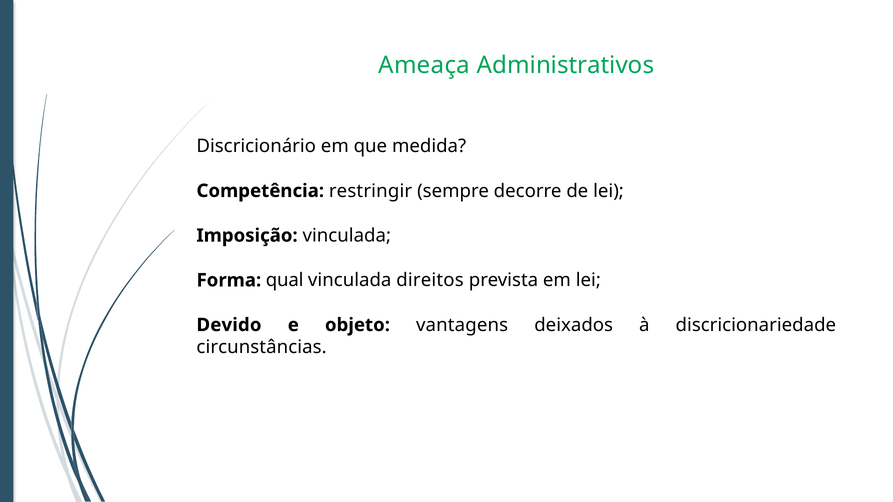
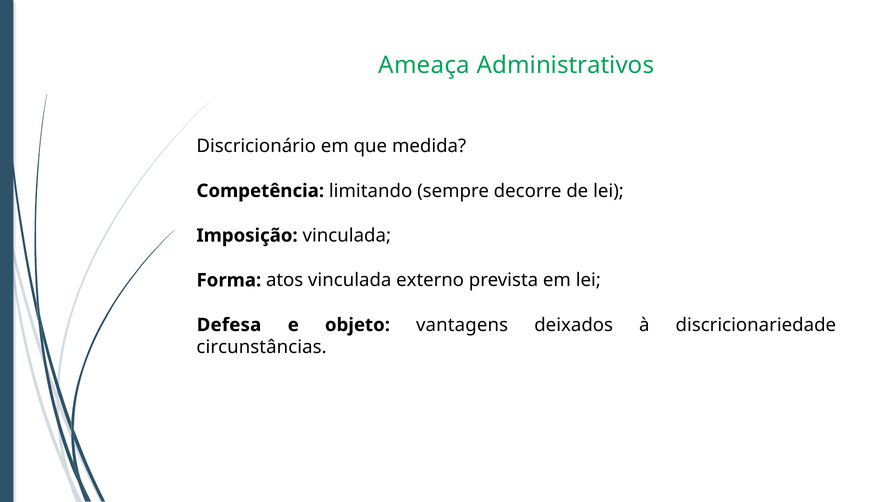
restringir: restringir -> limitando
qual: qual -> atos
direitos: direitos -> externo
Devido: Devido -> Defesa
